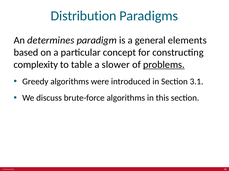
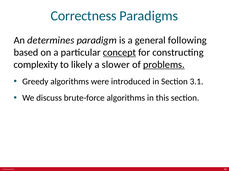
Distribution: Distribution -> Correctness
elements: elements -> following
concept underline: none -> present
table: table -> likely
